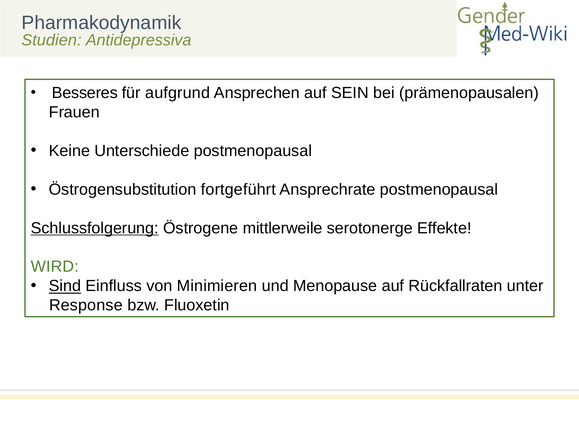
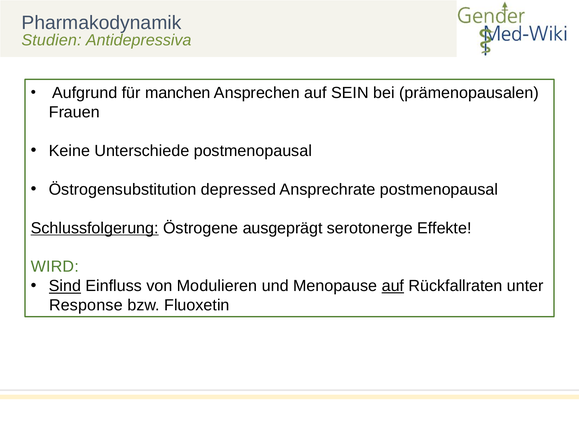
Besseres: Besseres -> Aufgrund
aufgrund: aufgrund -> manchen
fortgeführt: fortgeführt -> depressed
mittlerweile: mittlerweile -> ausgeprägt
Minimieren: Minimieren -> Modulieren
auf at (393, 286) underline: none -> present
